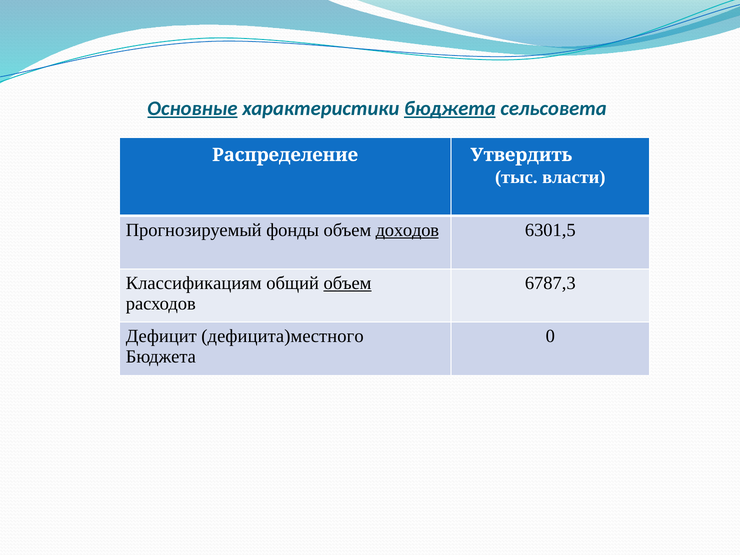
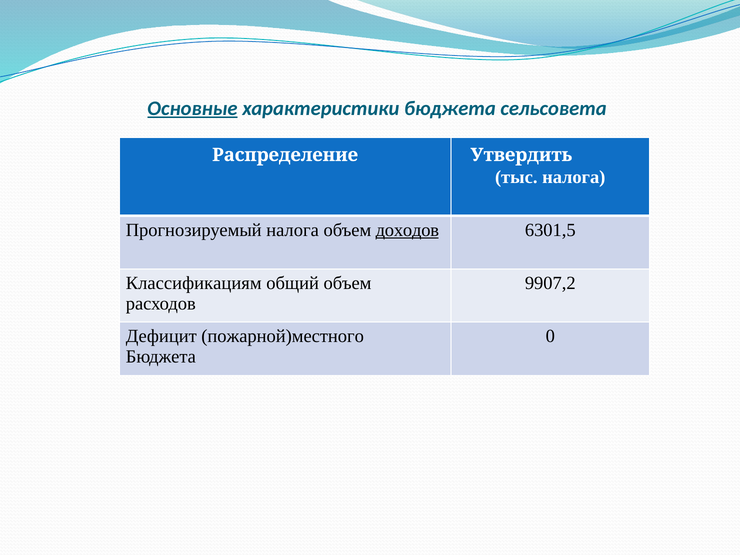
бюджета at (450, 108) underline: present -> none
тыс власти: власти -> налога
Прогнозируемый фонды: фонды -> налога
объем at (347, 283) underline: present -> none
6787,3: 6787,3 -> 9907,2
дефицита)местного: дефицита)местного -> пожарной)местного
